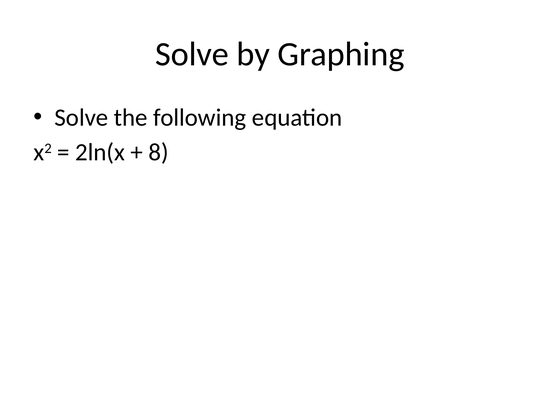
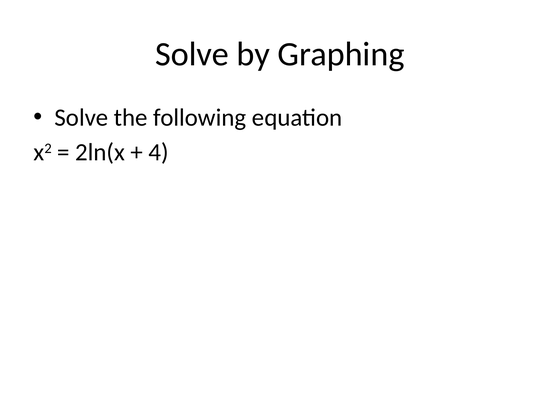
8: 8 -> 4
